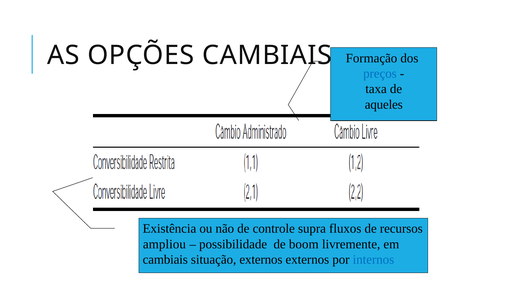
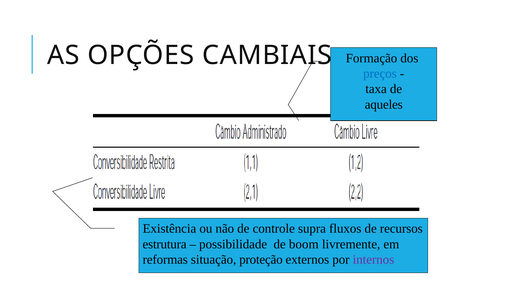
ampliou: ampliou -> estrutura
cambiais at (165, 259): cambiais -> reformas
situação externos: externos -> proteção
internos colour: blue -> purple
